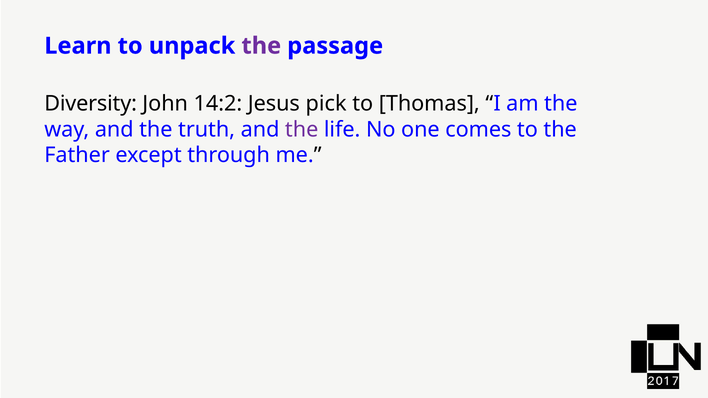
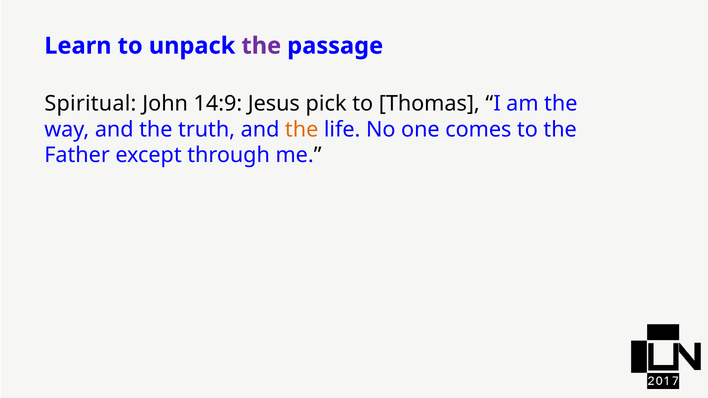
Diversity: Diversity -> Spiritual
14:2: 14:2 -> 14:9
the at (302, 130) colour: purple -> orange
